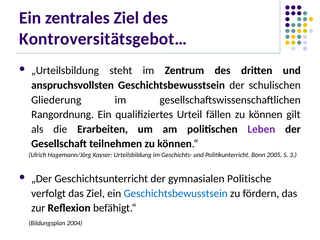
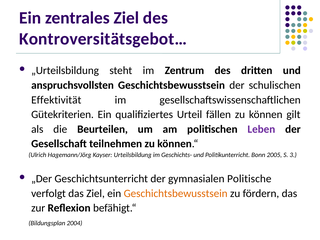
Gliederung: Gliederung -> Effektivität
Rangordnung: Rangordnung -> Gütekriterien
Erarbeiten: Erarbeiten -> Beurteilen
Geschichtsbewusstsein at (176, 193) colour: blue -> orange
